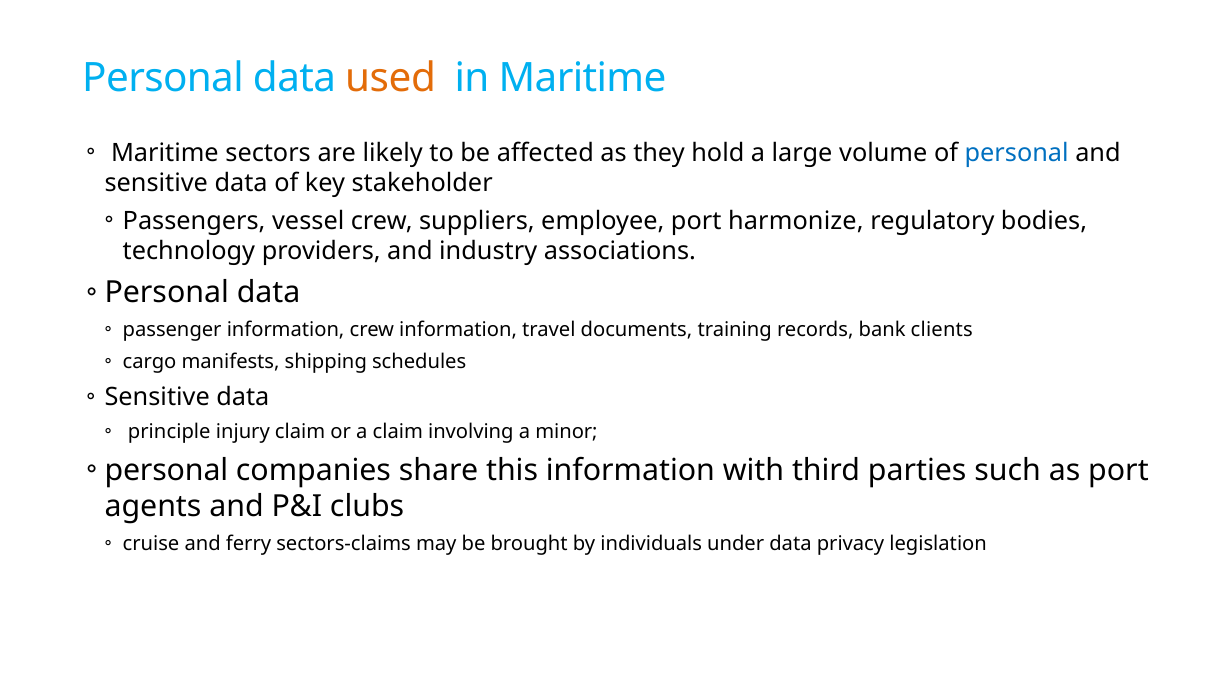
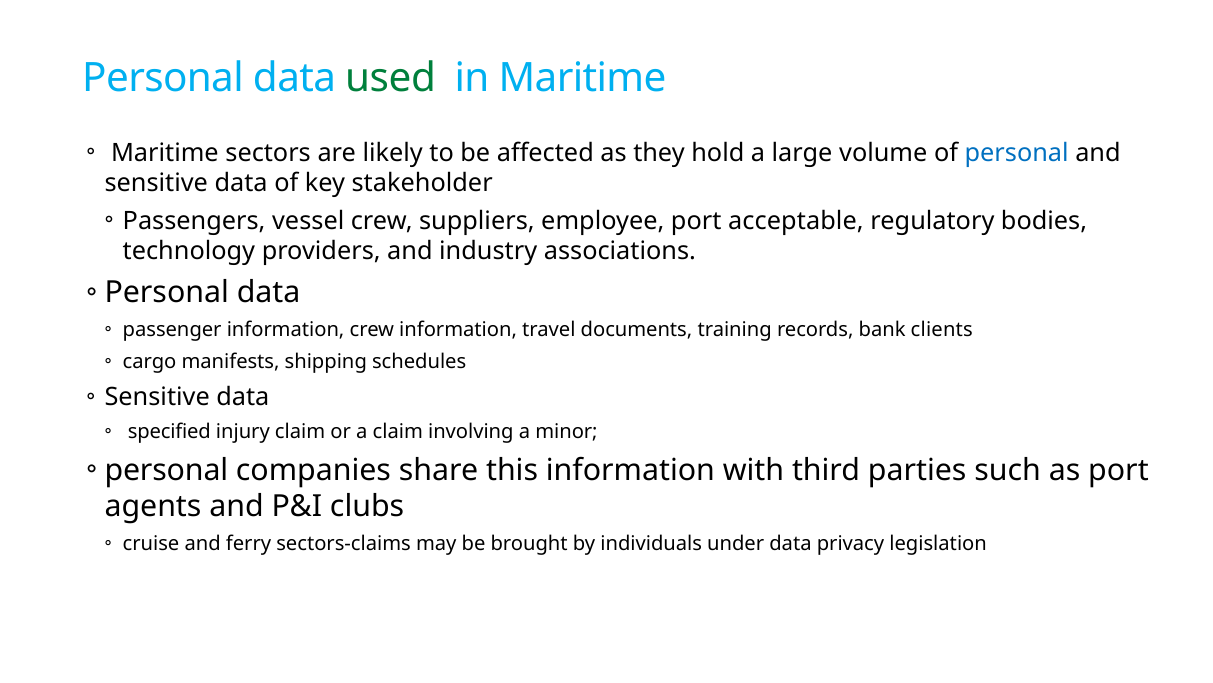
used colour: orange -> green
harmonize: harmonize -> acceptable
principle: principle -> specified
